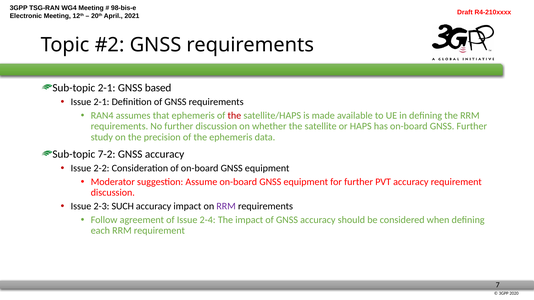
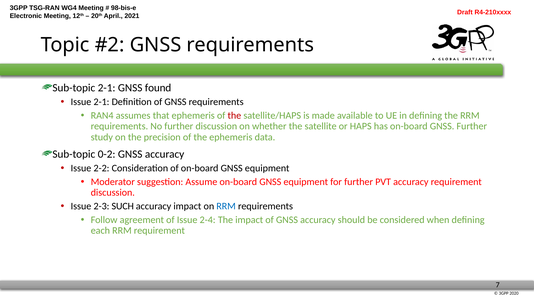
based: based -> found
7-2: 7-2 -> 0-2
RRM at (226, 206) colour: purple -> blue
